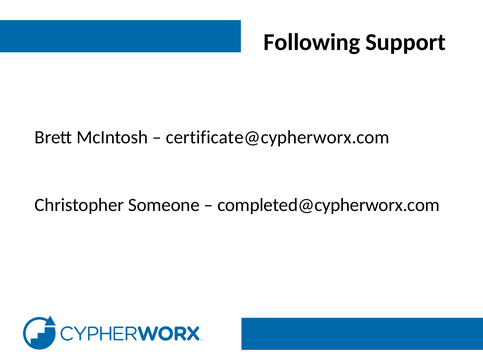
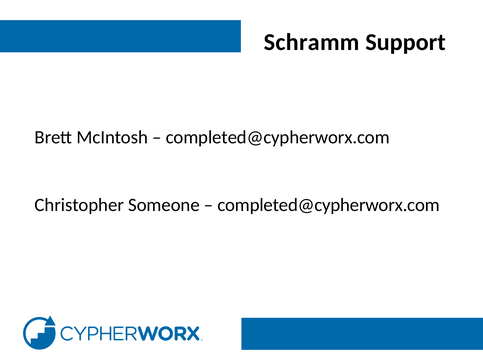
Following: Following -> Schramm
certificate@cypherworx.com at (278, 138): certificate@cypherworx.com -> completed@cypherworx.com
